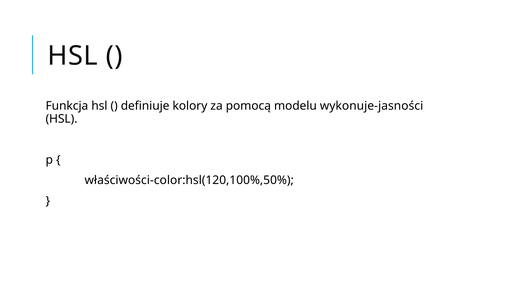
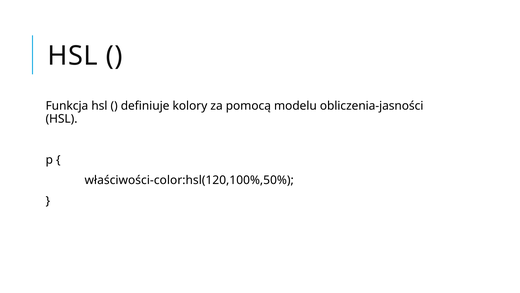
wykonuje-jasności: wykonuje-jasności -> obliczenia-jasności
